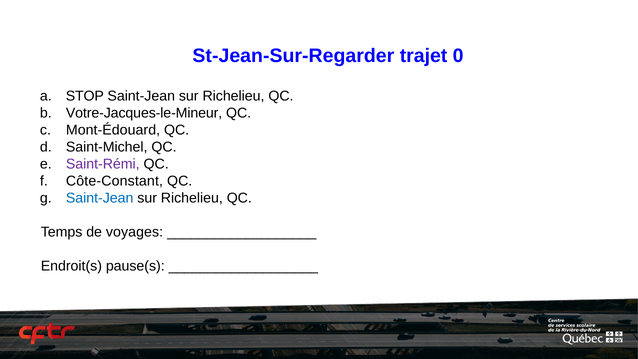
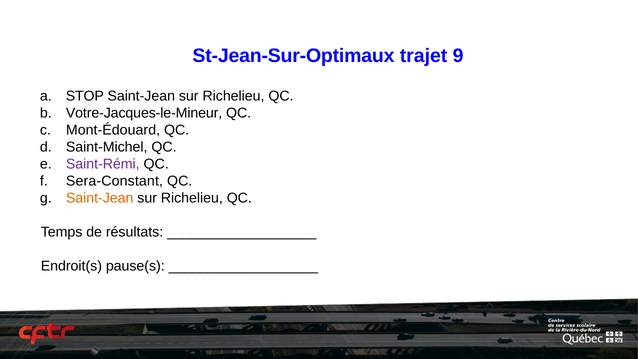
St-Jean-Sur-Regarder: St-Jean-Sur-Regarder -> St-Jean-Sur-Optimaux
0: 0 -> 9
Côte-Constant: Côte-Constant -> Sera-Constant
Saint-Jean at (100, 198) colour: blue -> orange
voyages: voyages -> résultats
